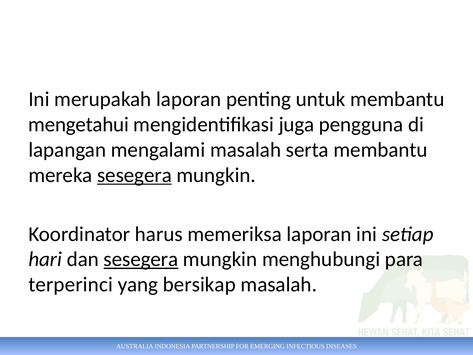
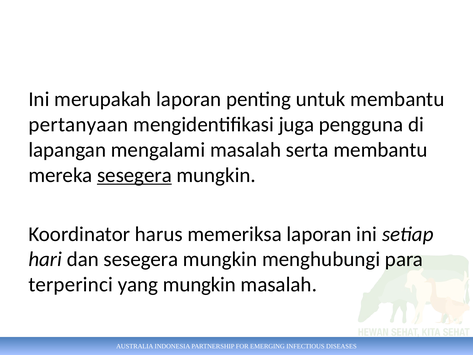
mengetahui: mengetahui -> pertanyaan
sesegera at (141, 259) underline: present -> none
yang bersikap: bersikap -> mungkin
